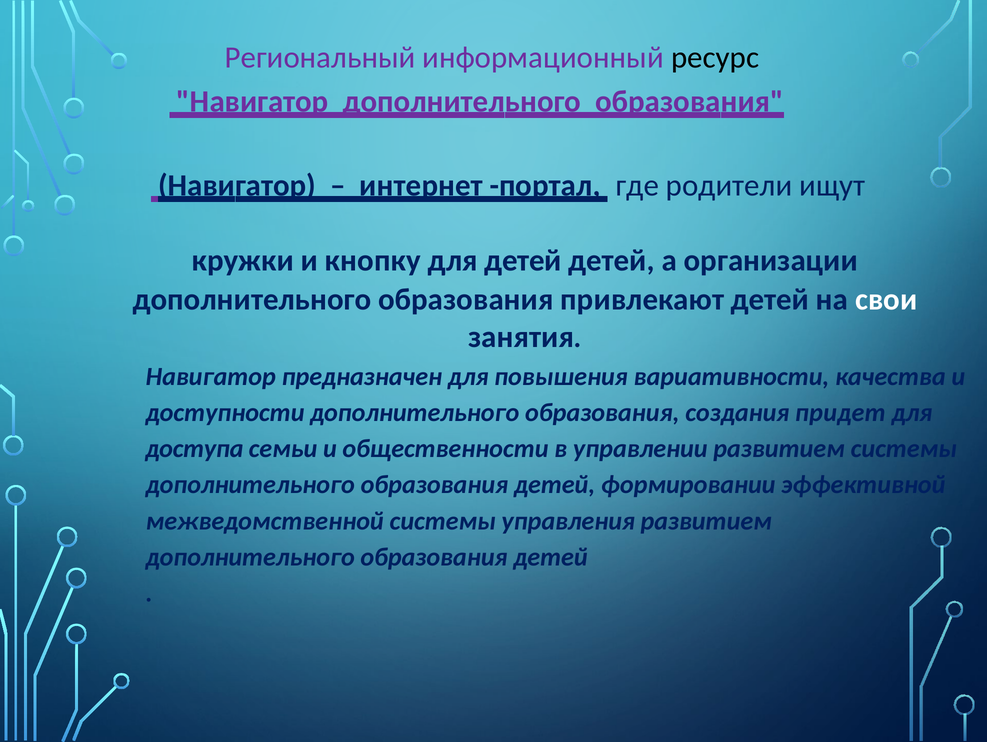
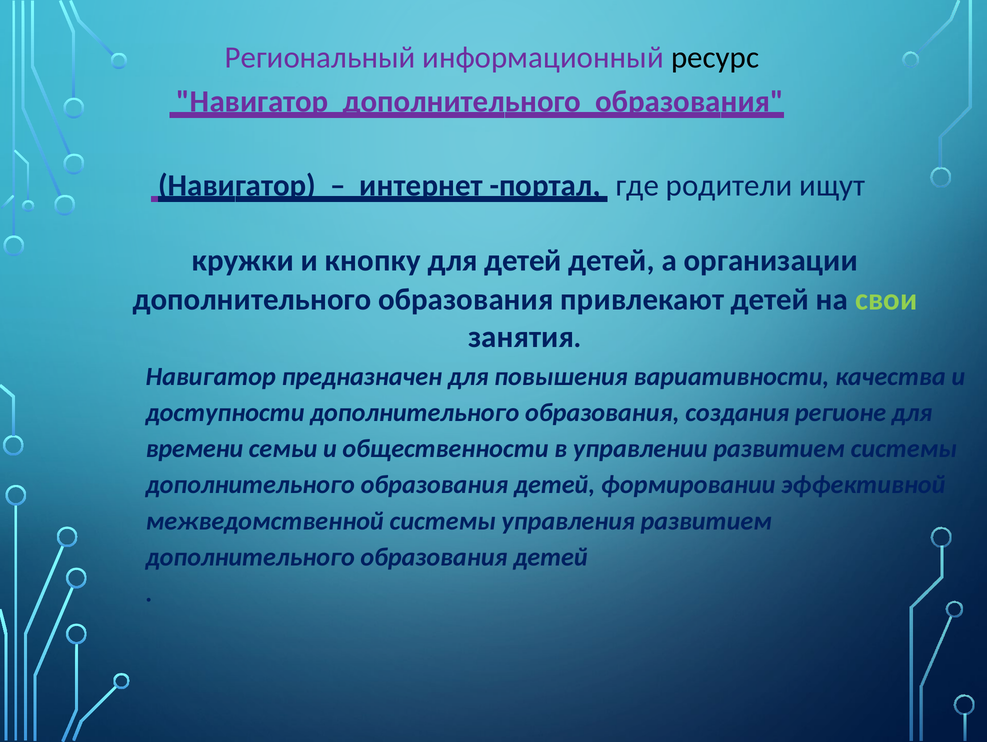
свои colour: white -> light green
придет: придет -> регионе
доступа: доступа -> времени
